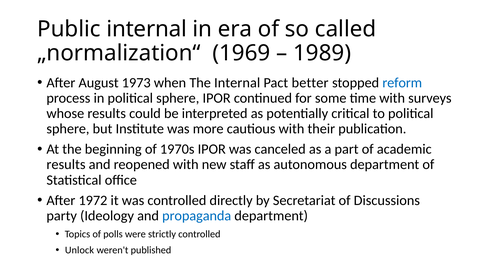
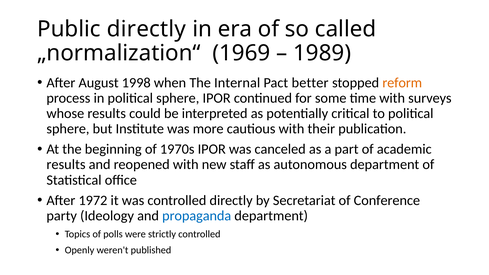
Public internal: internal -> directly
1973: 1973 -> 1998
reform colour: blue -> orange
Discussions: Discussions -> Conference
Unlock: Unlock -> Openly
